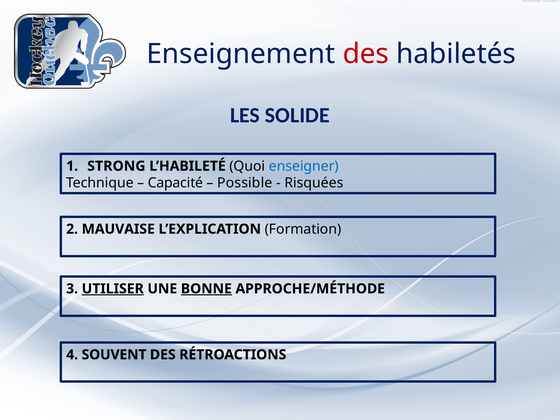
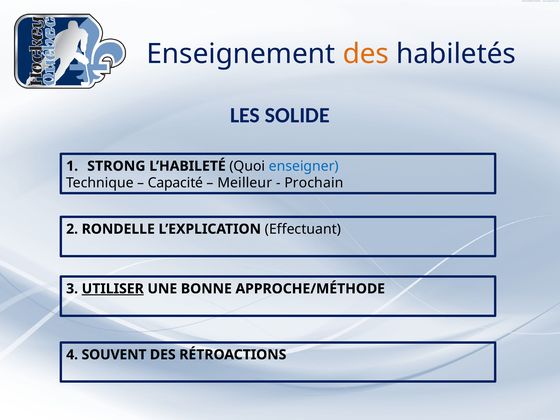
des at (366, 54) colour: red -> orange
Possible: Possible -> Meilleur
Risquées: Risquées -> Prochain
MAUVAISE: MAUVAISE -> RONDELLE
Formation: Formation -> Effectuant
BONNE underline: present -> none
